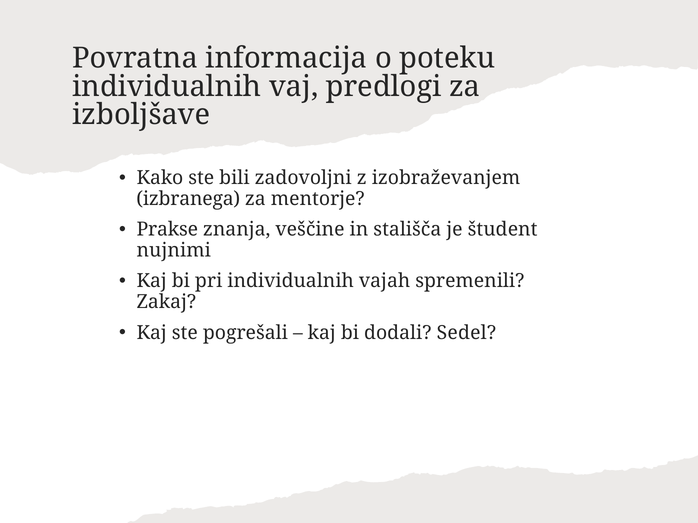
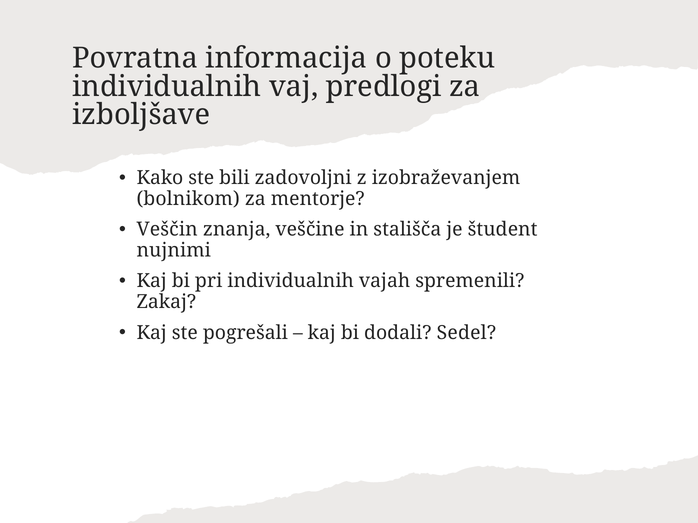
izbranega: izbranega -> bolnikom
Prakse: Prakse -> Veščin
